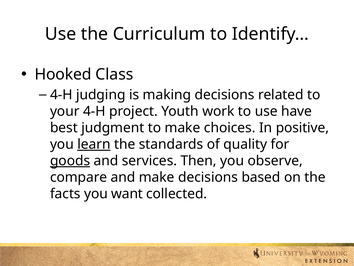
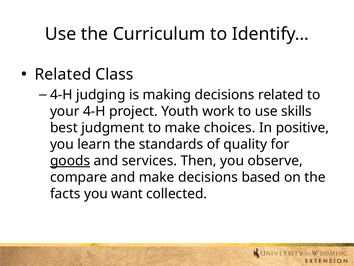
Hooked at (63, 74): Hooked -> Related
have: have -> skills
learn underline: present -> none
